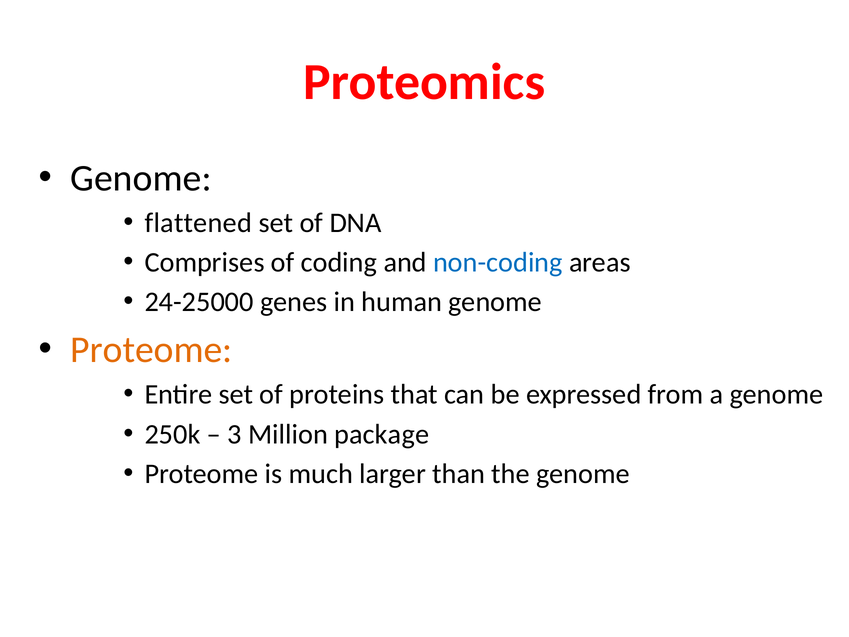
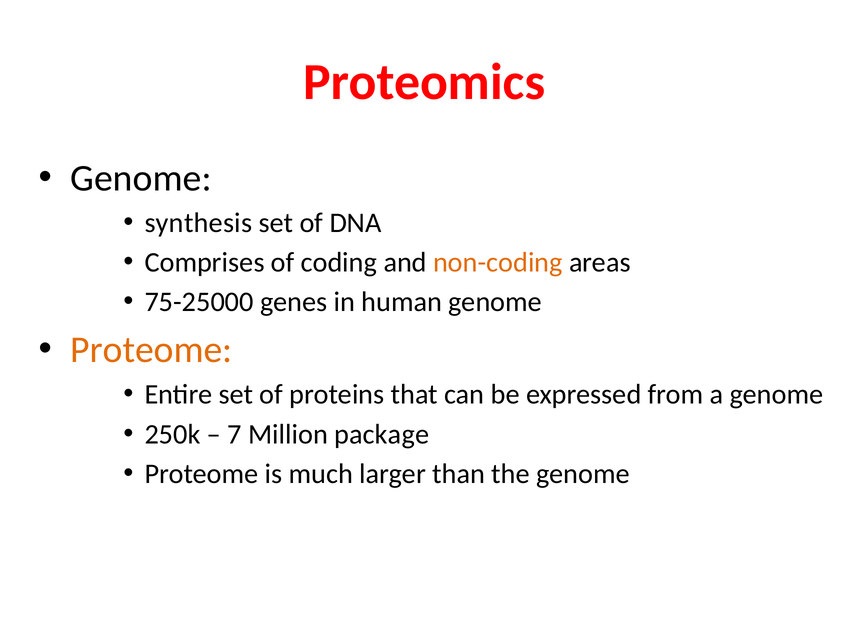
flattened: flattened -> synthesis
non-coding colour: blue -> orange
24-25000: 24-25000 -> 75-25000
3: 3 -> 7
